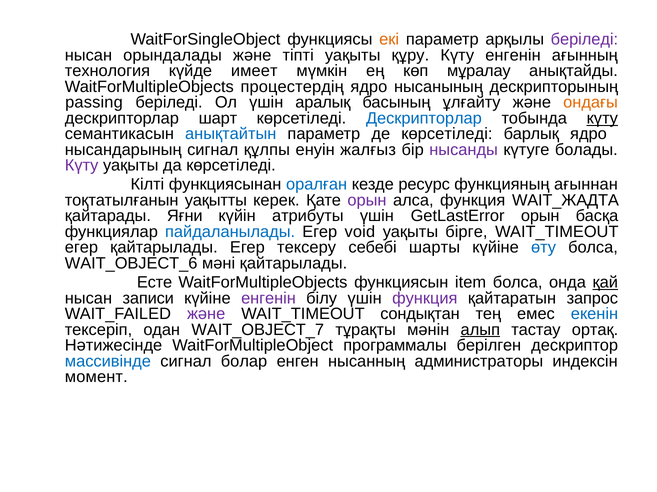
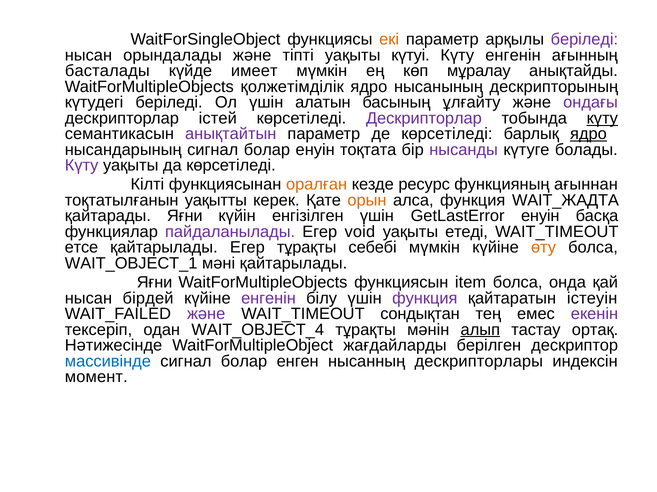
құру: құру -> күтуі
технология: технология -> басталады
процестердің: процестердің -> қолжетімділік
passing: passing -> күтудегі
аралық: аралық -> алатын
ондағы colour: orange -> purple
шарт: шарт -> істей
Дескрипторлар at (424, 118) colour: blue -> purple
анықтайтын colour: blue -> purple
ядро at (588, 134) underline: none -> present
құлпы at (267, 150): құлпы -> болар
жалғыз: жалғыз -> тоқтата
оралған colour: blue -> orange
орын at (367, 201) colour: purple -> orange
атрибуты: атрибуты -> енгізілген
GetLastError орын: орын -> енуін
пайдаланылады colour: blue -> purple
бірге: бірге -> етеді
егер at (81, 248): егер -> етсе
Егер тексеру: тексеру -> тұрақты
себебі шарты: шарты -> мүмкін
өту colour: blue -> orange
WAIT_OBJECT_6: WAIT_OBJECT_6 -> WAIT_OBJECT_1
Есте at (155, 283): Есте -> Яғни
қай underline: present -> none
записи: записи -> бірдей
запрос: запрос -> істеуін
екенін colour: blue -> purple
WAIT_OBJECT_7: WAIT_OBJECT_7 -> WAIT_OBJECT_4
программалы: программалы -> жағдайларды
администраторы: администраторы -> дескрипторлары
